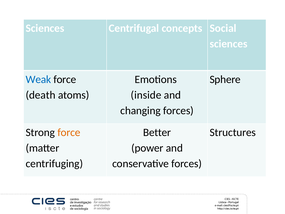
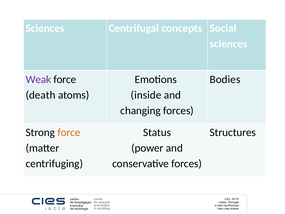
Weak colour: blue -> purple
Sphere: Sphere -> Bodies
Better: Better -> Status
